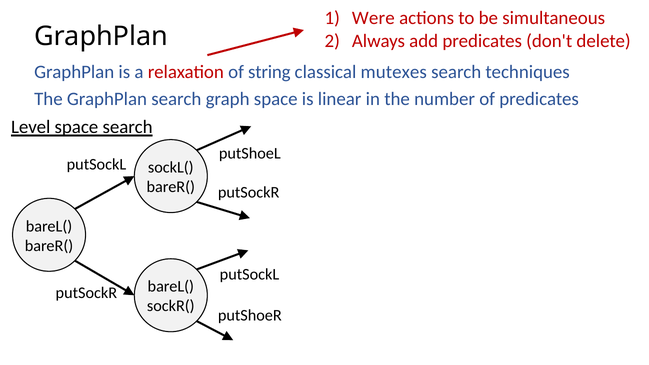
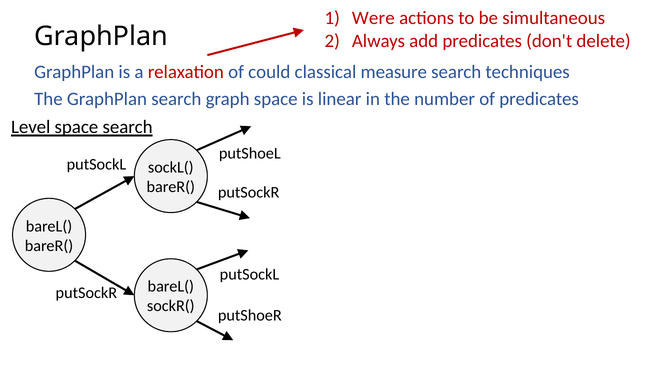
string: string -> could
mutexes: mutexes -> measure
